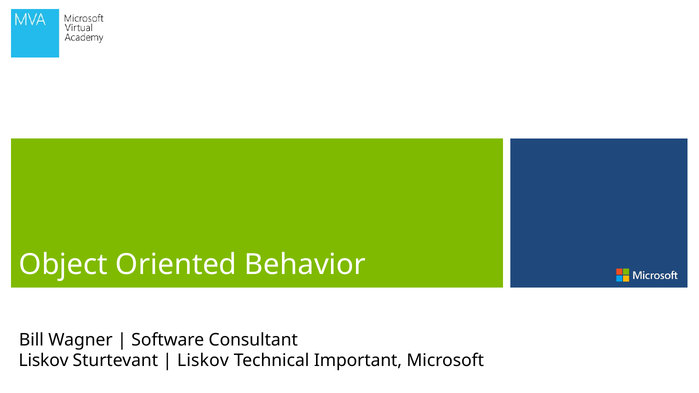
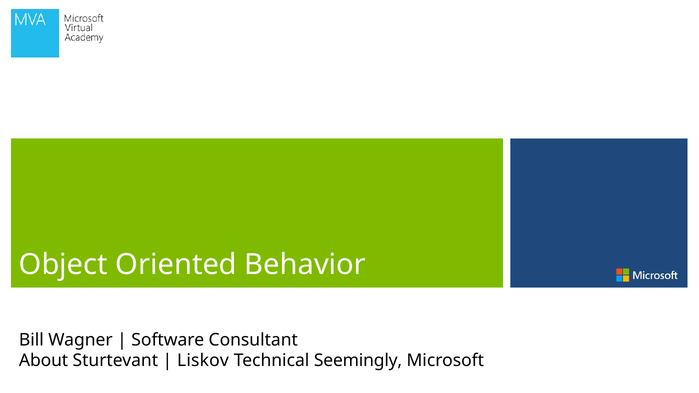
Liskov at (44, 361): Liskov -> About
Important: Important -> Seemingly
